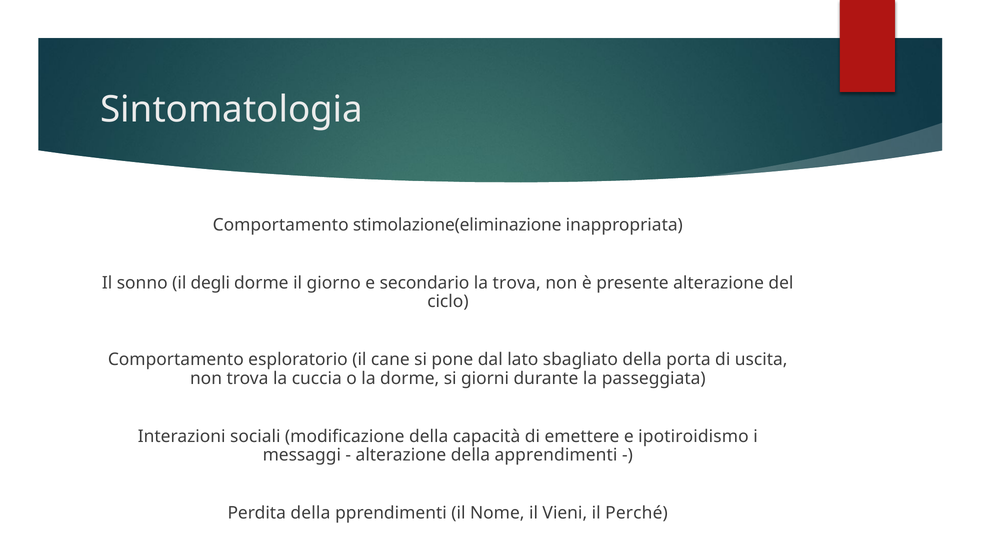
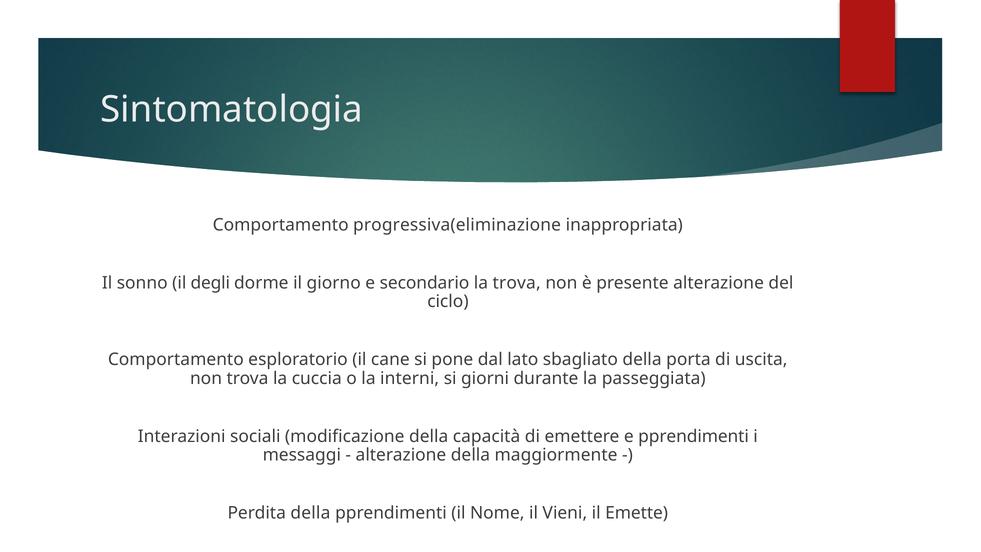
stimolazione(eliminazione: stimolazione(eliminazione -> progressiva(eliminazione
la dorme: dorme -> interni
e ipotiroidismo: ipotiroidismo -> pprendimenti
apprendimenti: apprendimenti -> maggiormente
Perché: Perché -> Emette
